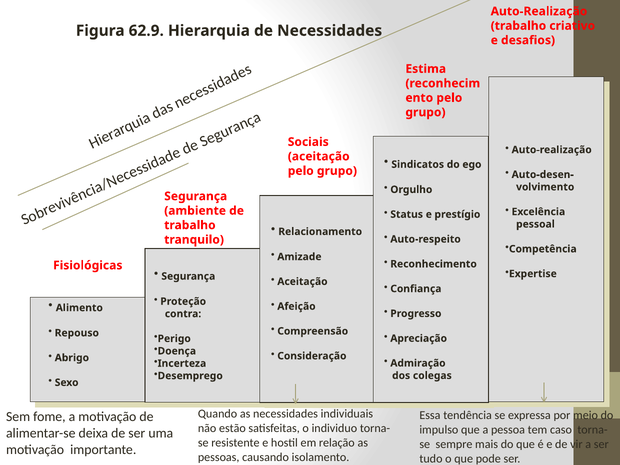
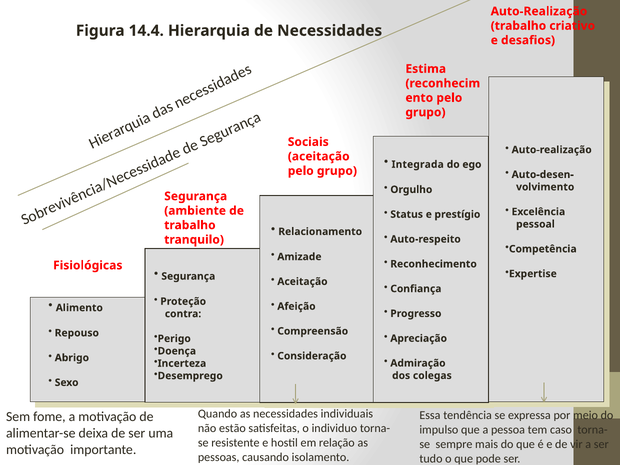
62.9: 62.9 -> 14.4
Sindicatos: Sindicatos -> Integrada
